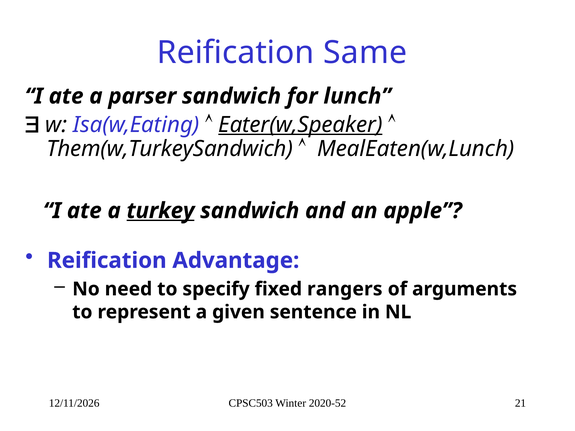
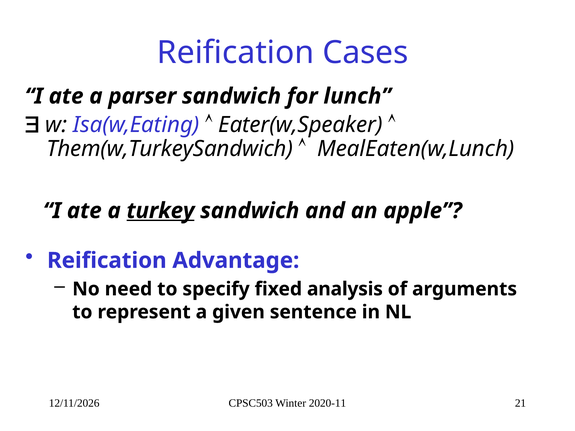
Same: Same -> Cases
Eater(w,Speaker underline: present -> none
rangers: rangers -> analysis
2020-52: 2020-52 -> 2020-11
